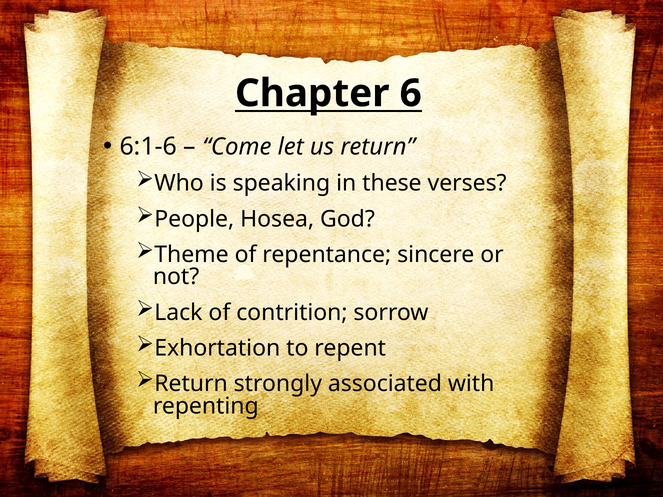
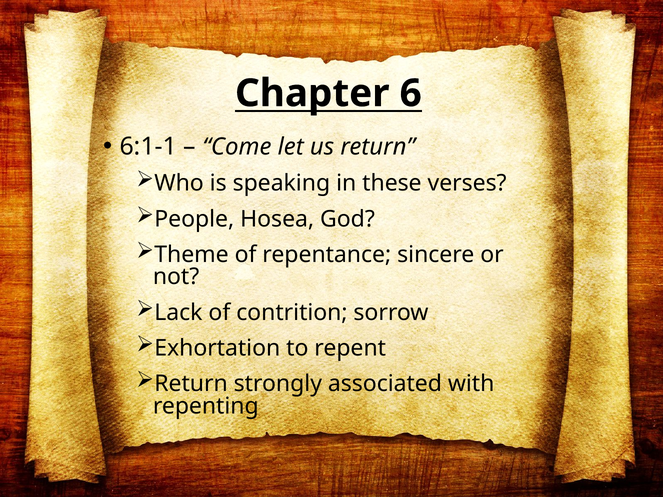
6:1-6: 6:1-6 -> 6:1-1
